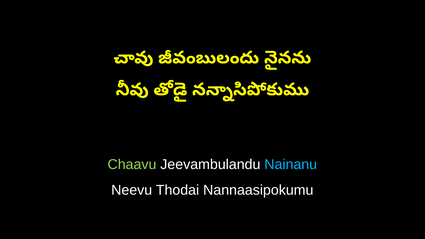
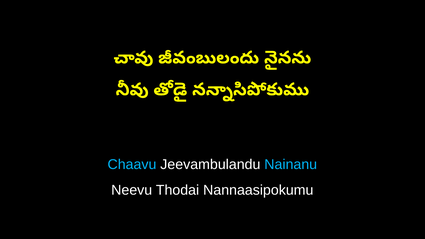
Chaavu colour: light green -> light blue
